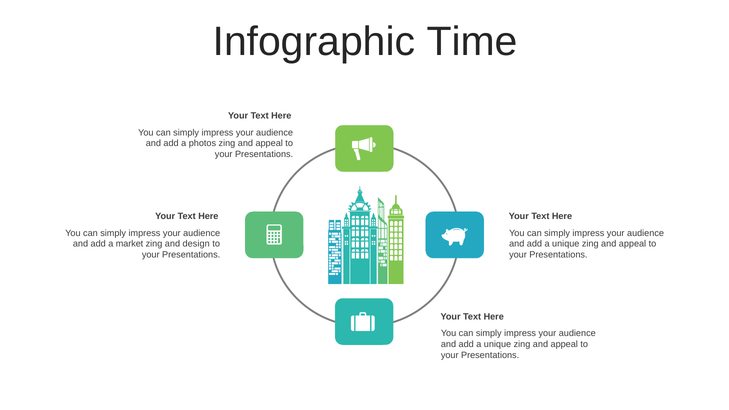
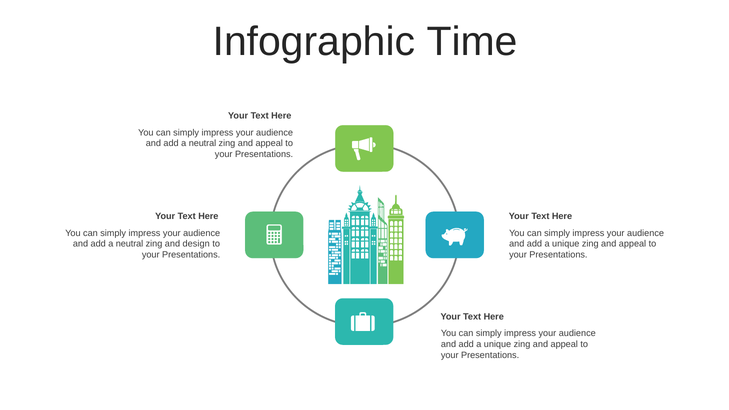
photos at (202, 143): photos -> neutral
market at (130, 244): market -> neutral
